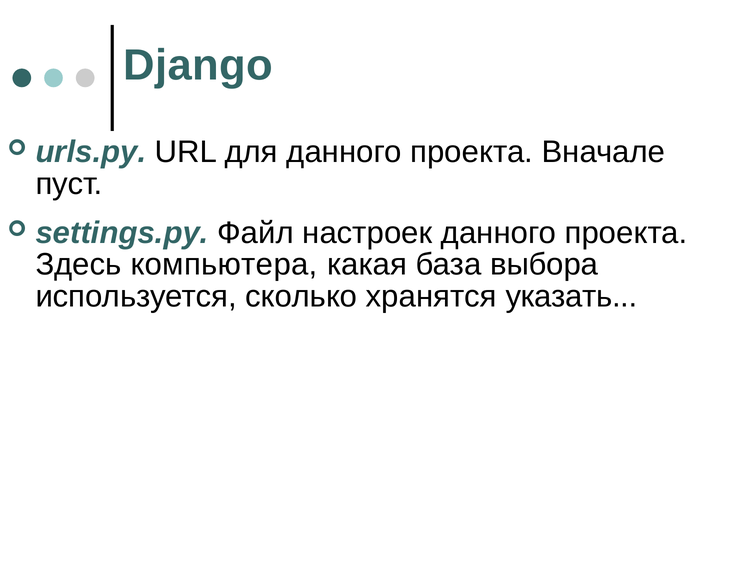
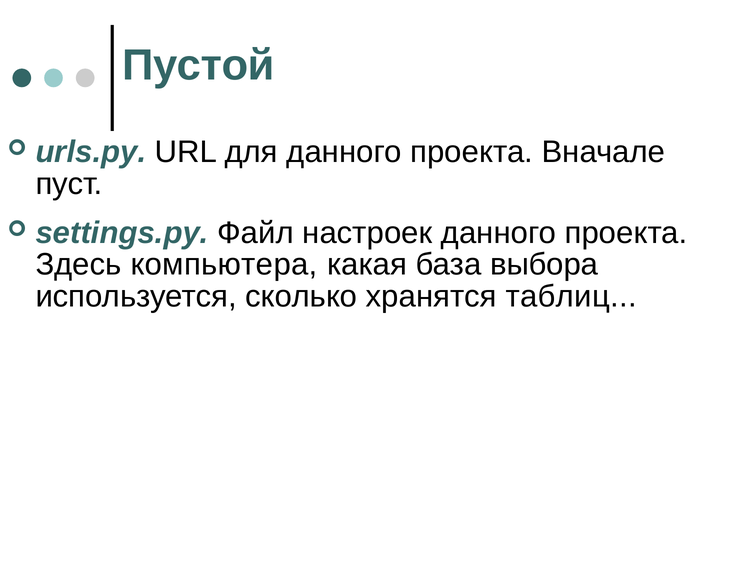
Django: Django -> Пустой
указать: указать -> таблиц
